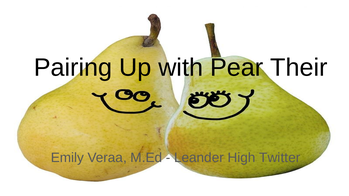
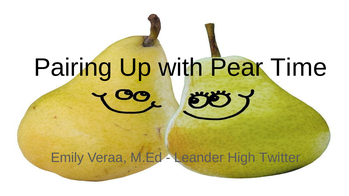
Their: Their -> Time
